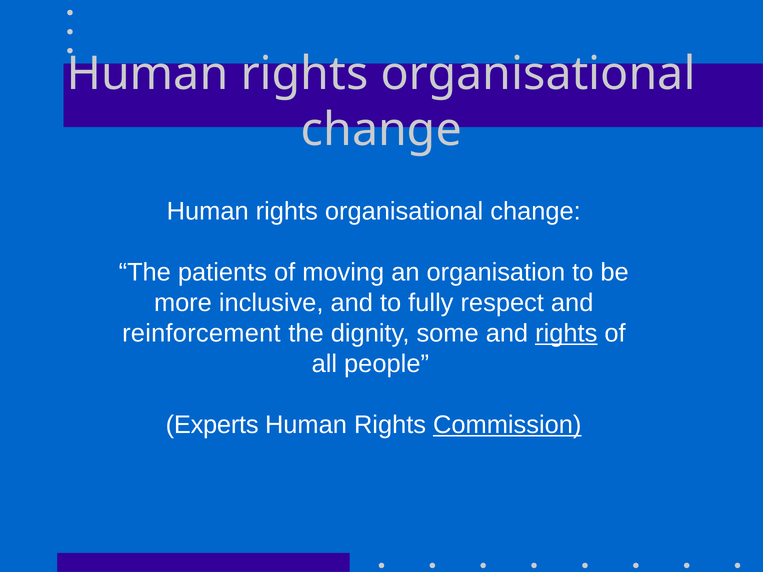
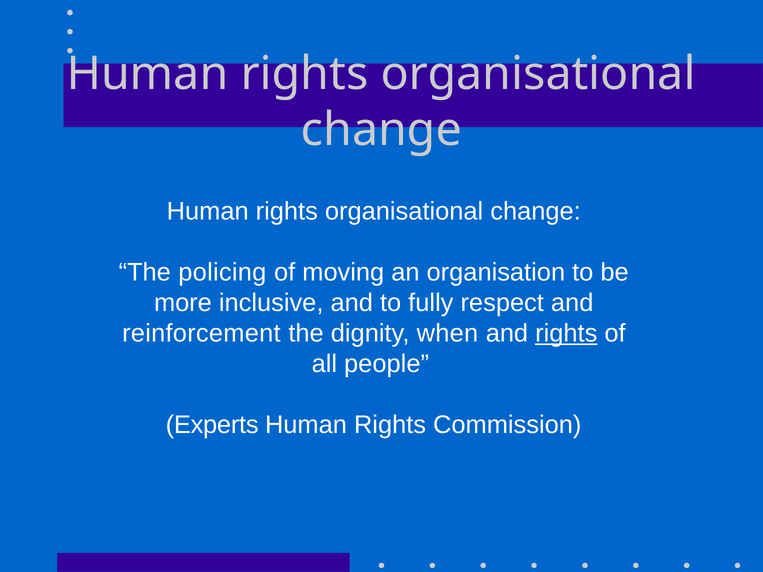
patients: patients -> policing
some: some -> when
Commission underline: present -> none
